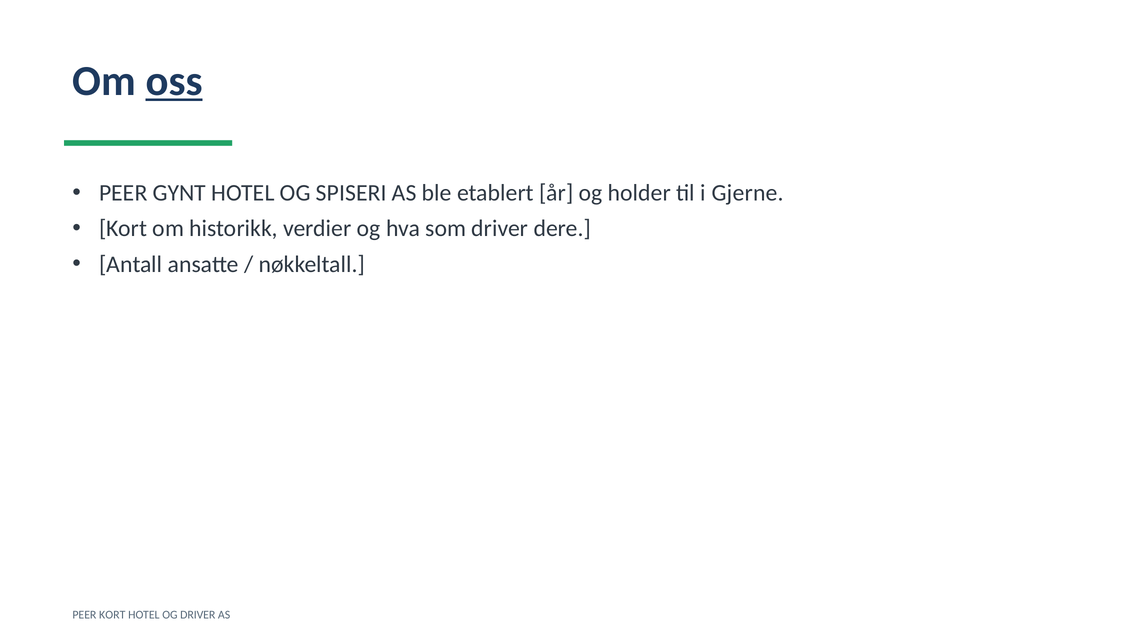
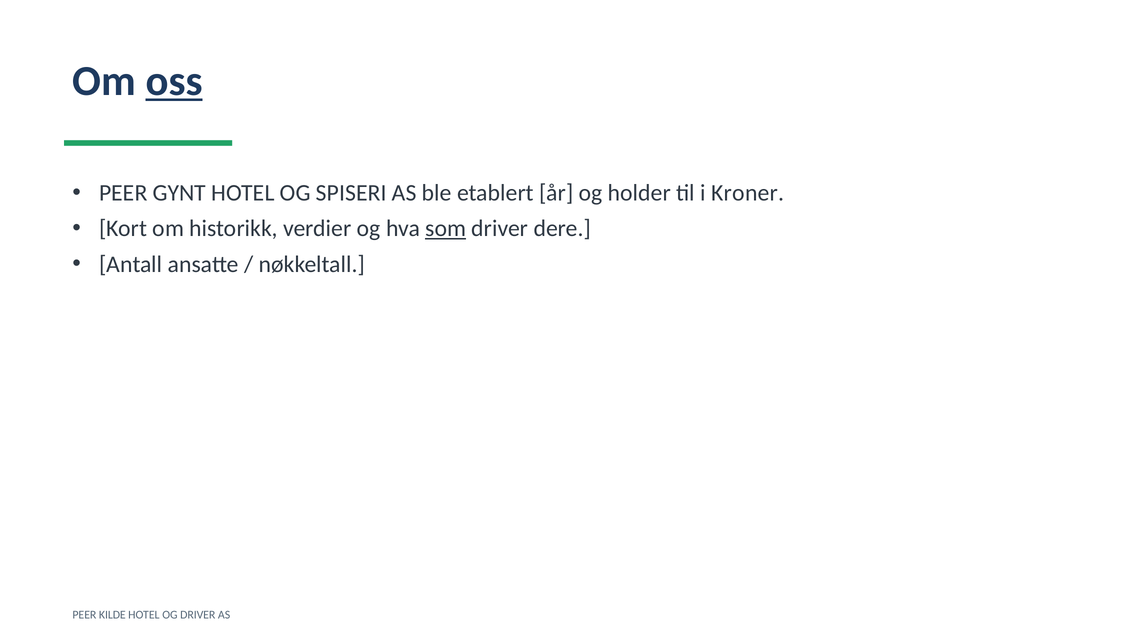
Gjerne: Gjerne -> Kroner
som underline: none -> present
PEER KORT: KORT -> KILDE
